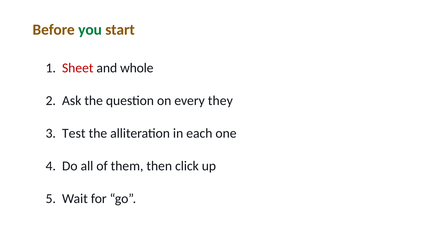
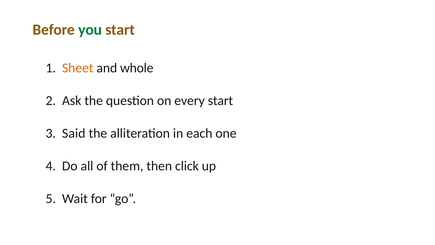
Sheet colour: red -> orange
every they: they -> start
Test: Test -> Said
